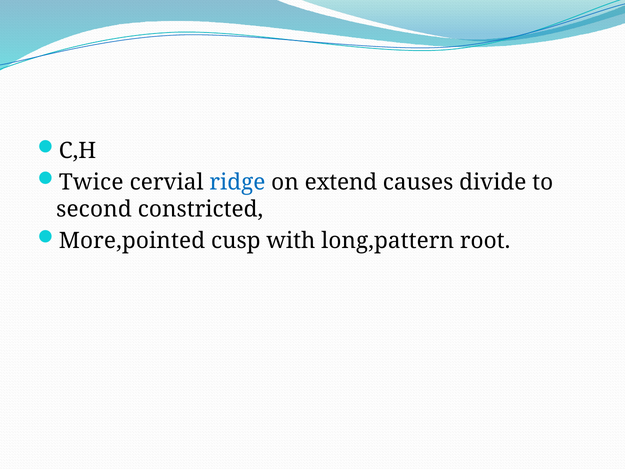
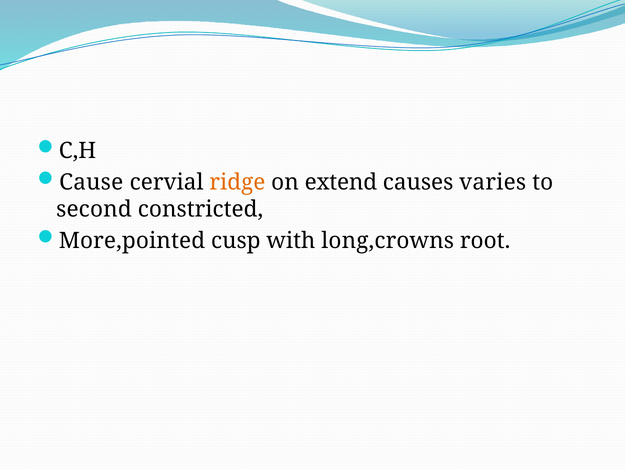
Twice: Twice -> Cause
ridge colour: blue -> orange
divide: divide -> varies
long,pattern: long,pattern -> long,crowns
